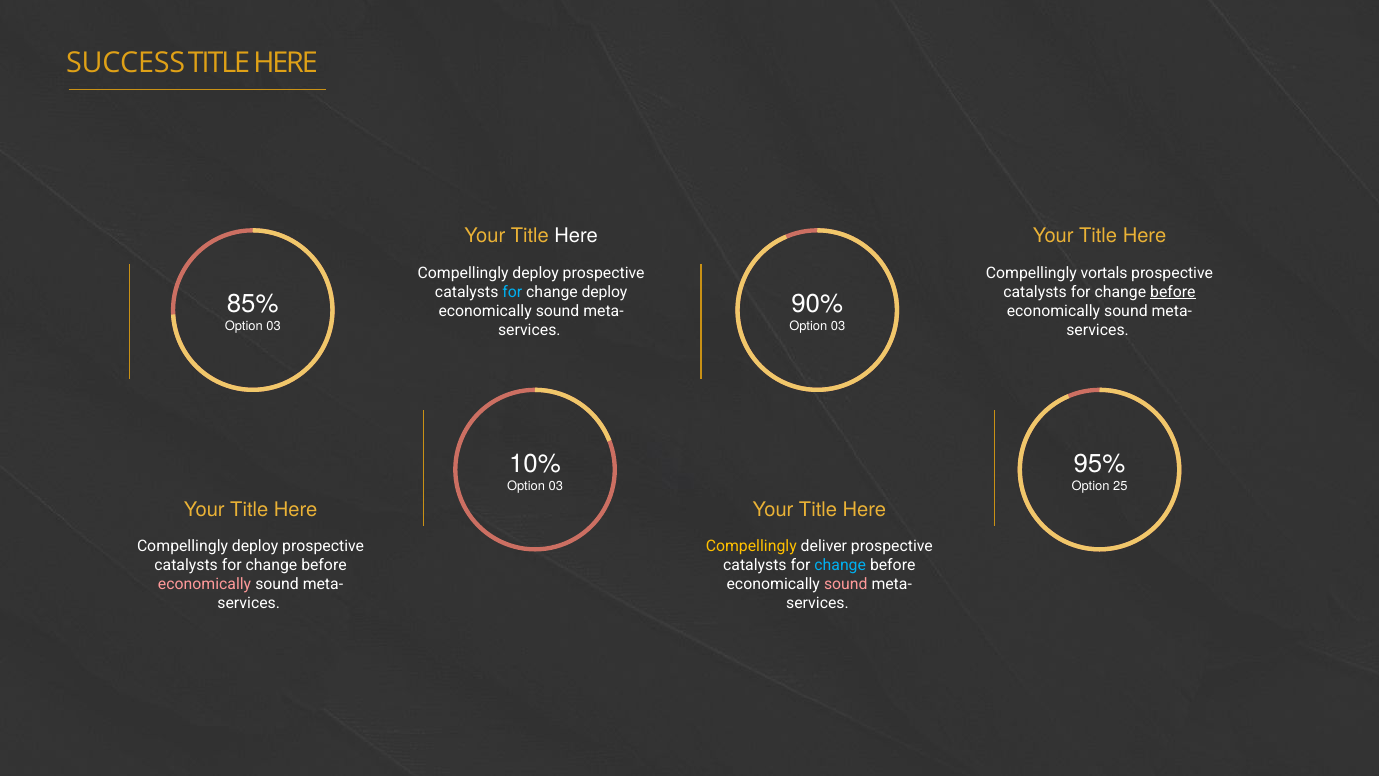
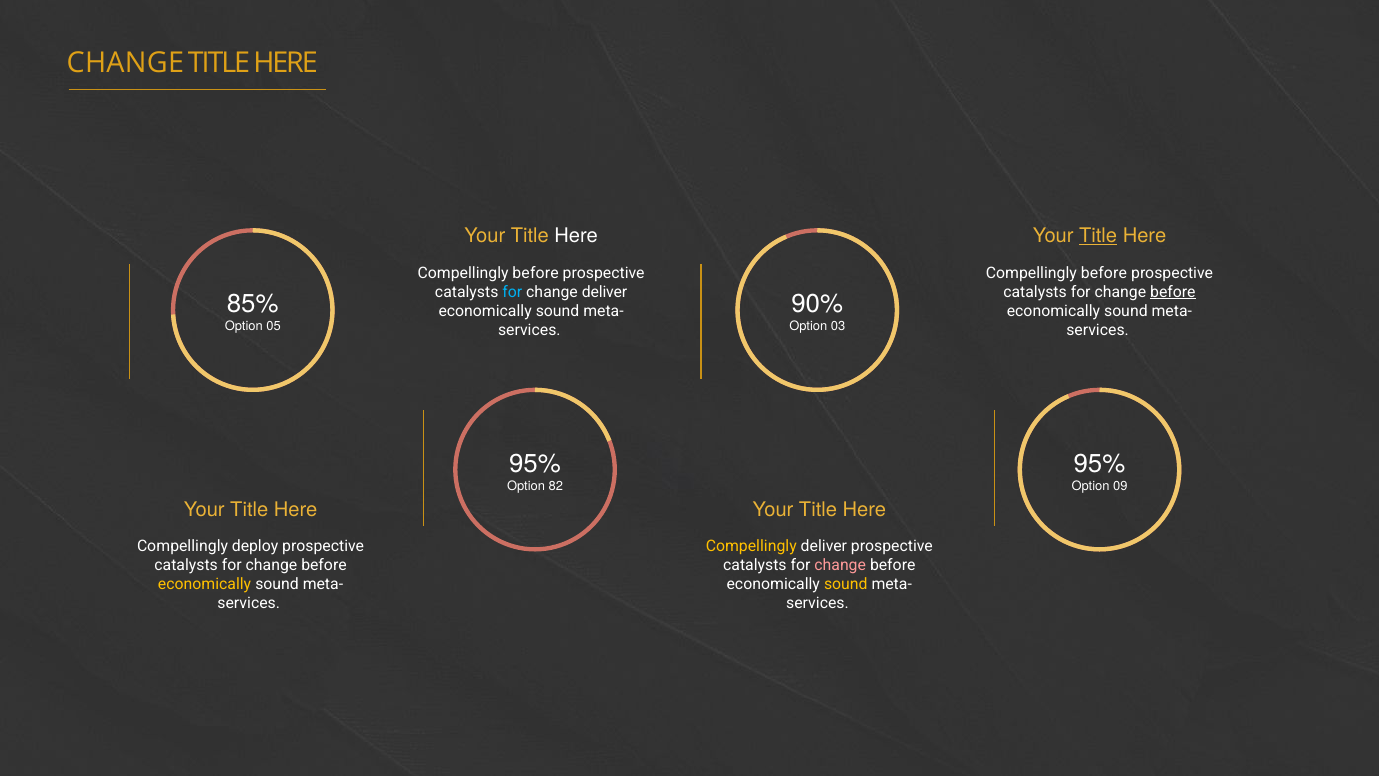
SUCCESS at (126, 63): SUCCESS -> CHANGE
Title at (1098, 236) underline: none -> present
deploy at (536, 273): deploy -> before
vortals at (1104, 273): vortals -> before
change deploy: deploy -> deliver
03 at (274, 326): 03 -> 05
10% at (535, 463): 10% -> 95%
03 at (556, 486): 03 -> 82
25: 25 -> 09
change at (840, 565) colour: light blue -> pink
economically at (205, 584) colour: pink -> yellow
sound at (846, 584) colour: pink -> yellow
